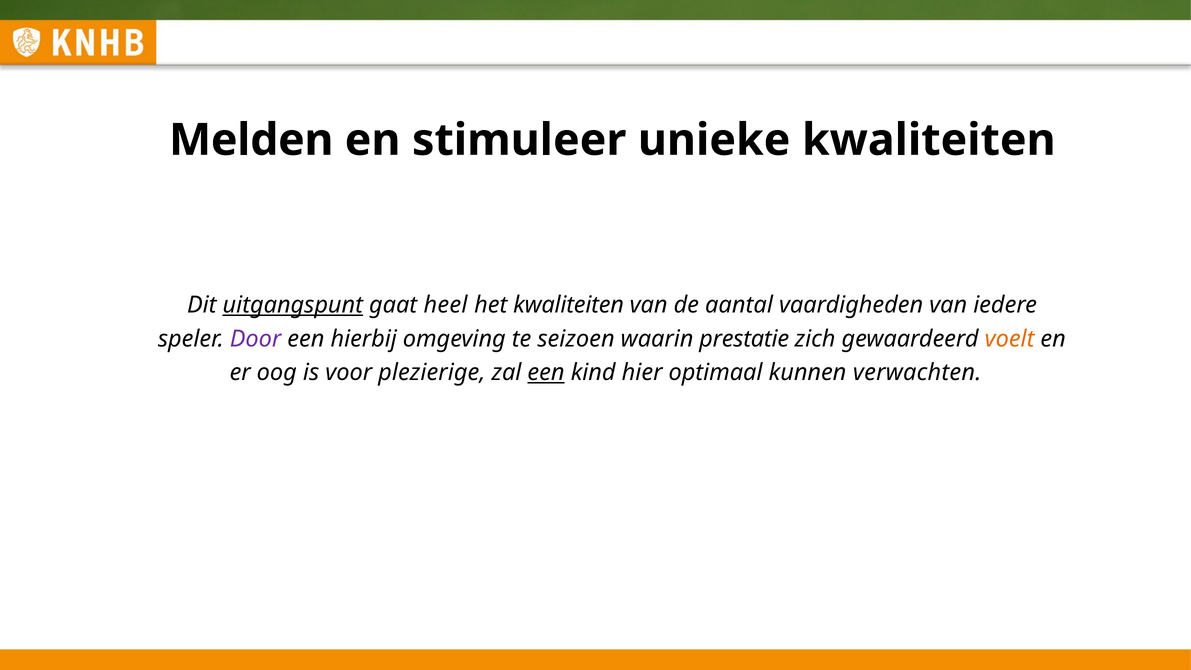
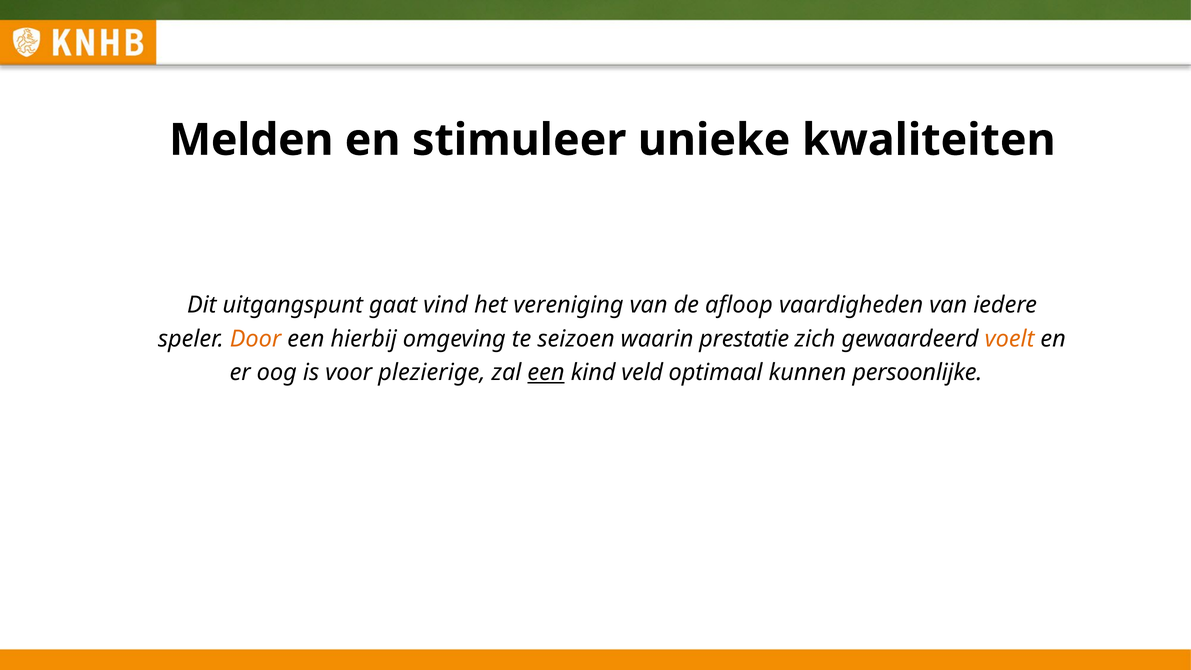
uitgangspunt underline: present -> none
heel: heel -> vind
het kwaliteiten: kwaliteiten -> vereniging
aantal: aantal -> afloop
Door colour: purple -> orange
hier: hier -> veld
verwachten: verwachten -> persoonlijke
